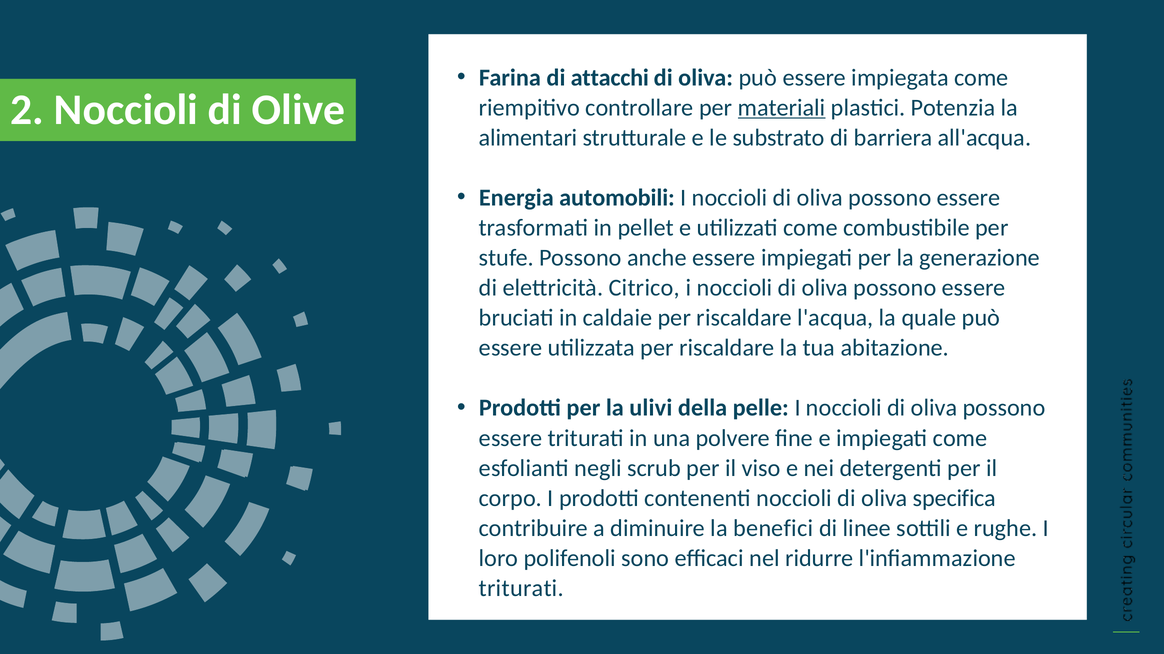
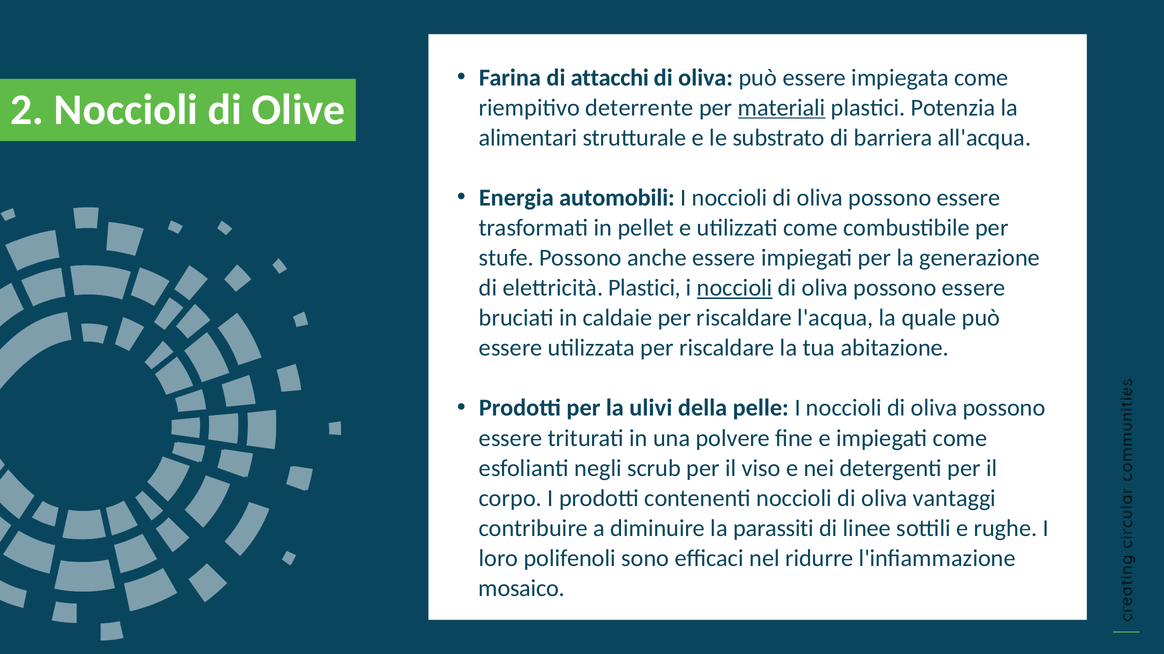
controllare: controllare -> deterrente
elettricità Citrico: Citrico -> Plastici
noccioli at (735, 288) underline: none -> present
specifica: specifica -> vantaggi
benefici: benefici -> parassiti
triturati at (521, 589): triturati -> mosaico
